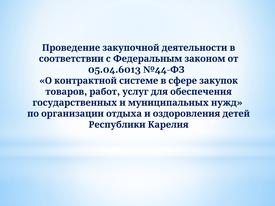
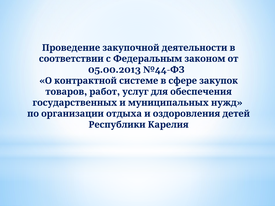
05.04.6013: 05.04.6013 -> 05.00.2013
